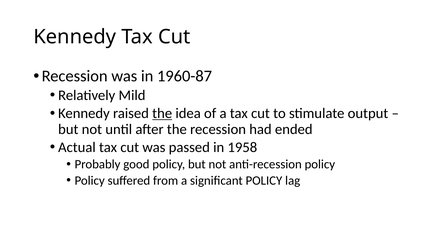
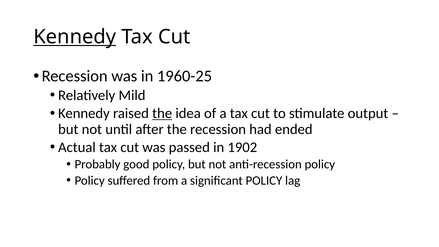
Kennedy at (75, 37) underline: none -> present
1960-87: 1960-87 -> 1960-25
1958: 1958 -> 1902
